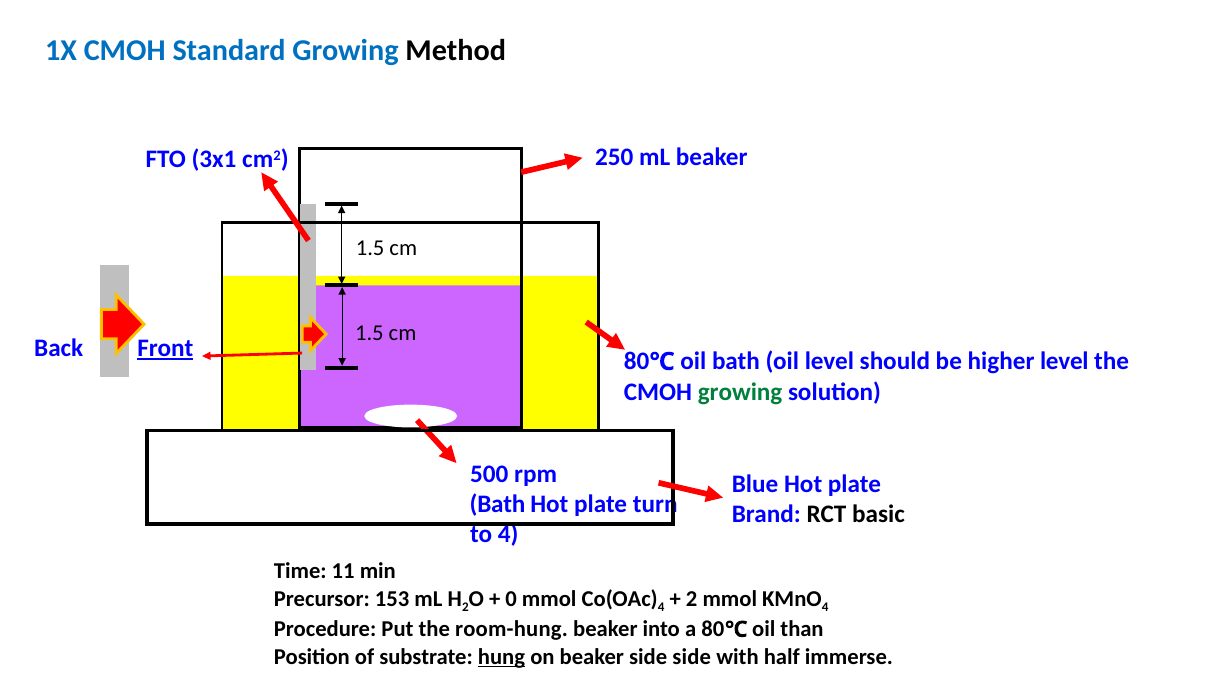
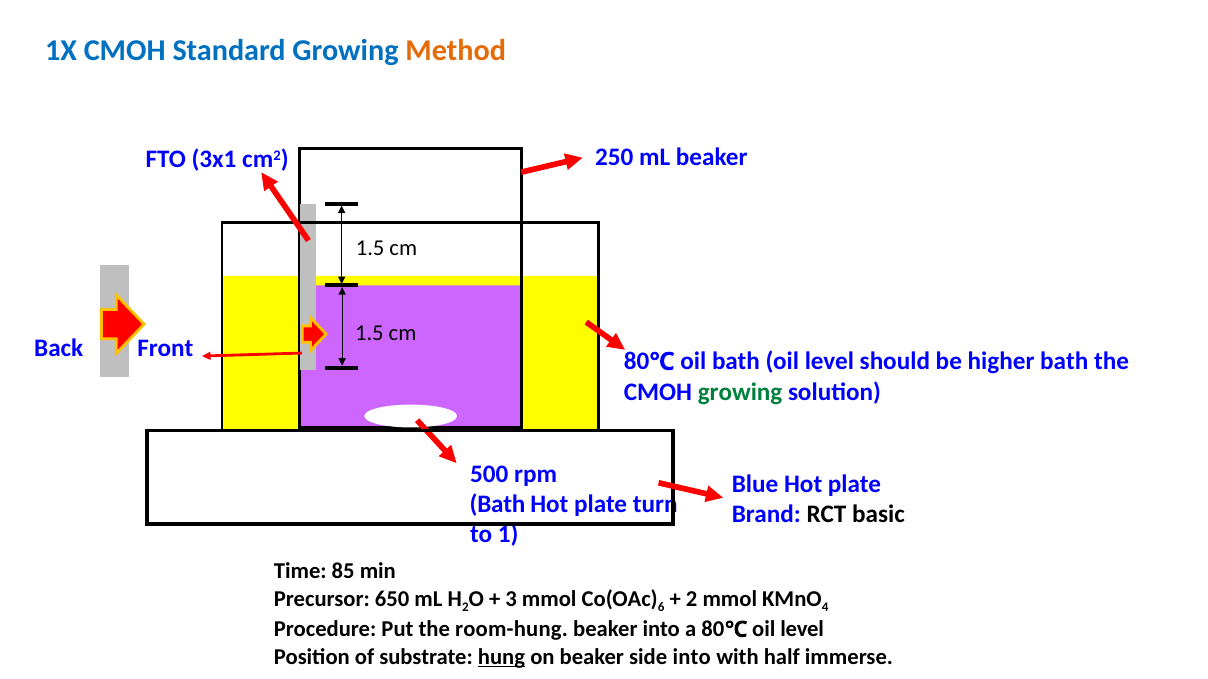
Method colour: black -> orange
Front underline: present -> none
higher level: level -> bath
to 4: 4 -> 1
11: 11 -> 85
153: 153 -> 650
0: 0 -> 3
4 at (661, 608): 4 -> 6
than at (802, 630): than -> level
side side: side -> into
